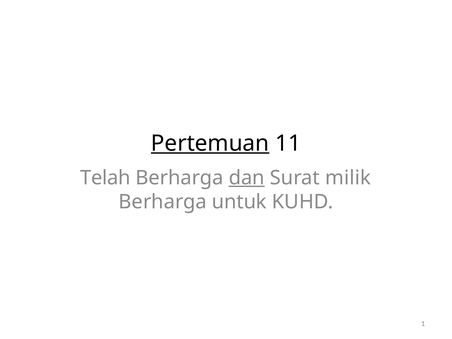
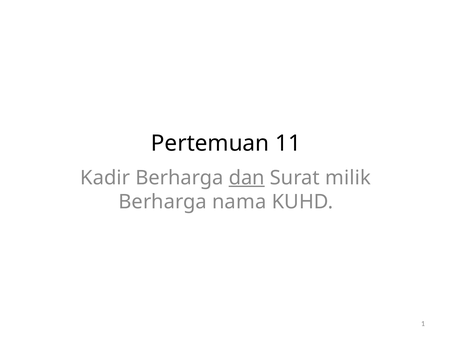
Pertemuan underline: present -> none
Telah: Telah -> Kadir
untuk: untuk -> nama
